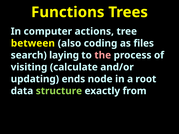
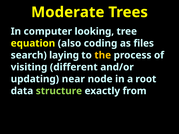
Functions: Functions -> Moderate
actions: actions -> looking
between: between -> equation
the colour: pink -> yellow
calculate: calculate -> different
ends: ends -> near
